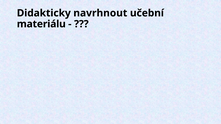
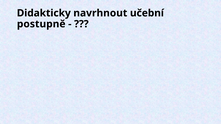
materiálu: materiálu -> postupně
